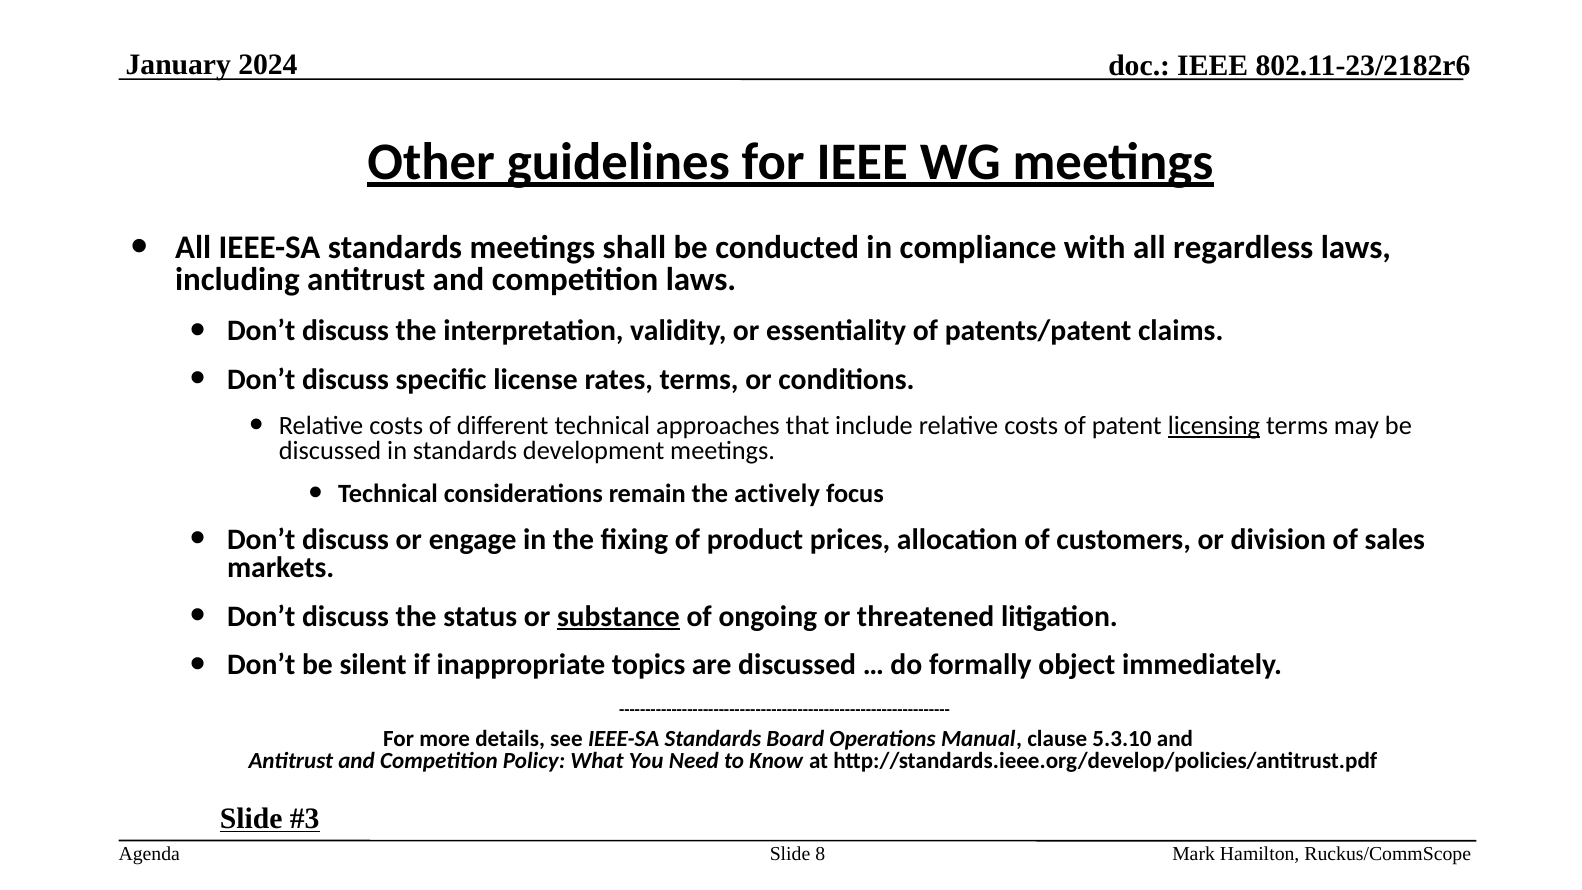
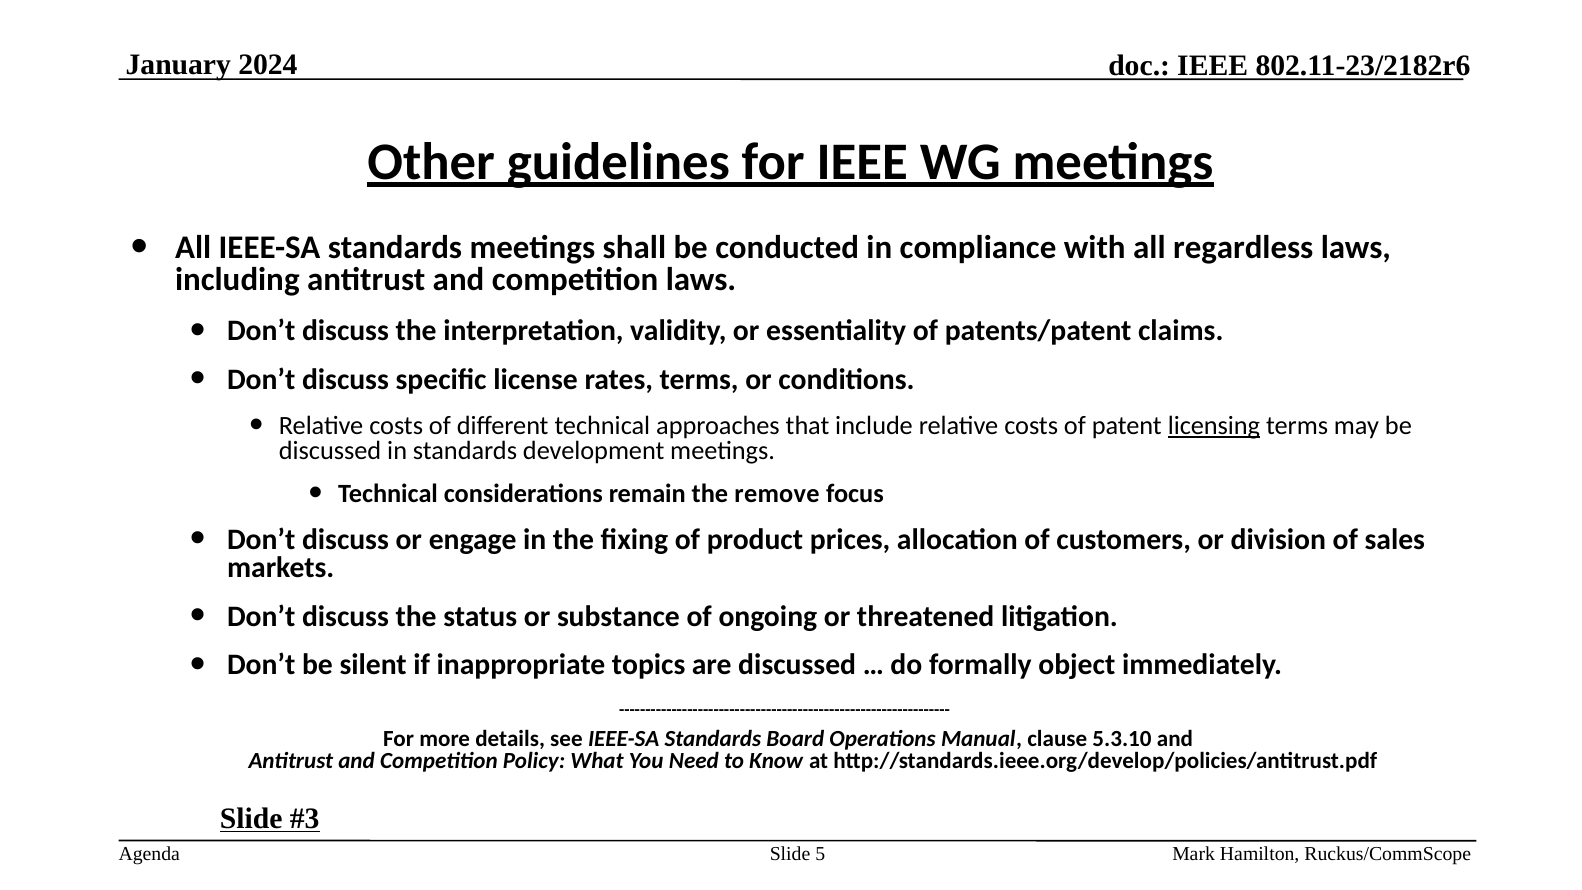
actively: actively -> remove
substance underline: present -> none
8: 8 -> 5
